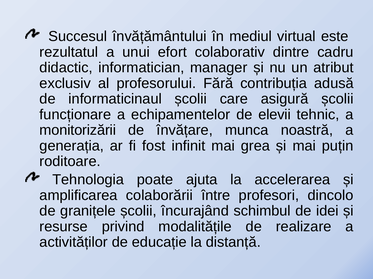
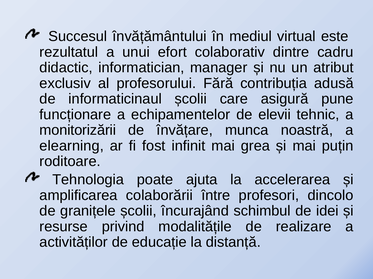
asigură școlii: școlii -> pune
generația: generația -> elearning
